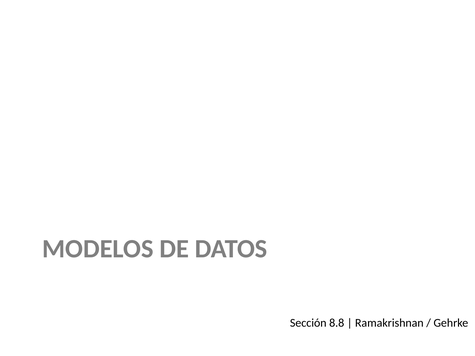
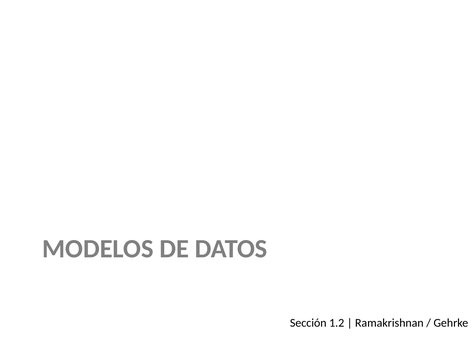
8.8: 8.8 -> 1.2
